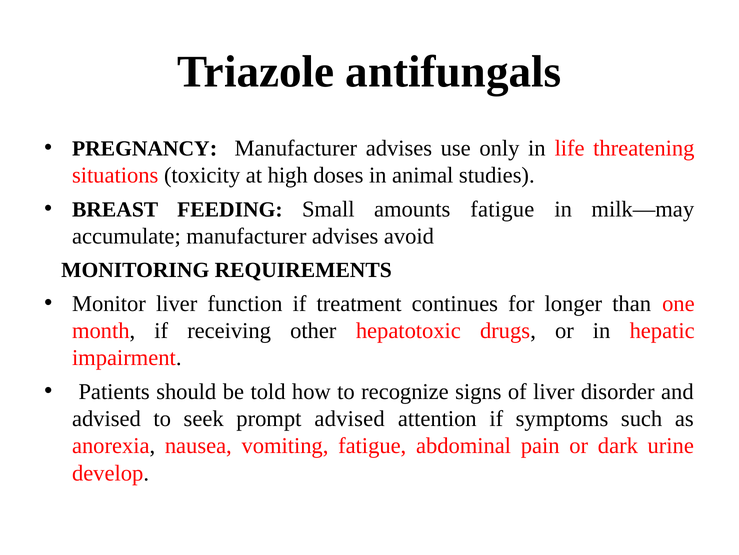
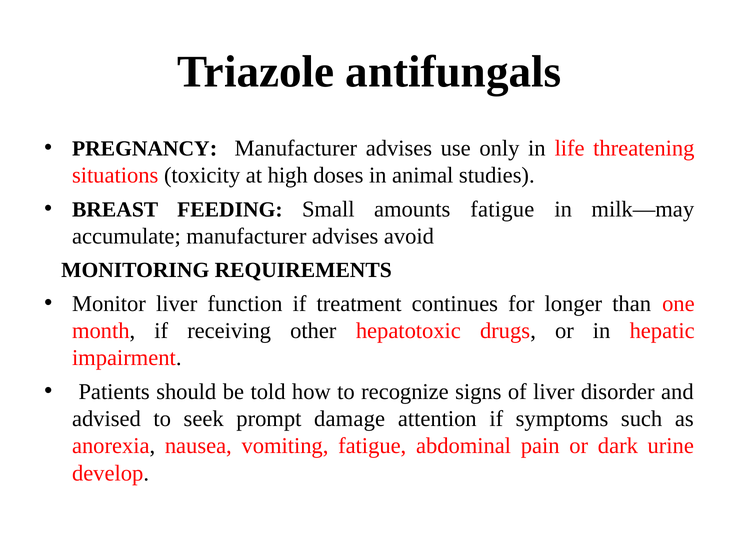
prompt advised: advised -> damage
